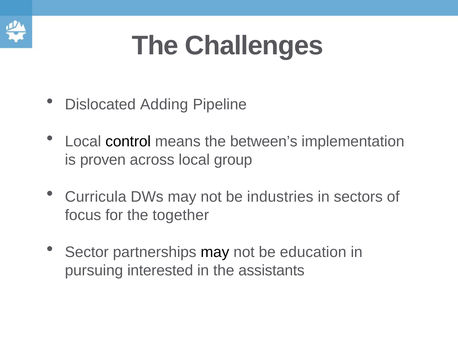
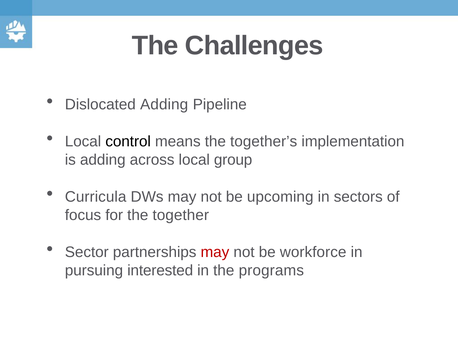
between’s: between’s -> together’s
is proven: proven -> adding
industries: industries -> upcoming
may at (215, 252) colour: black -> red
education: education -> workforce
assistants: assistants -> programs
